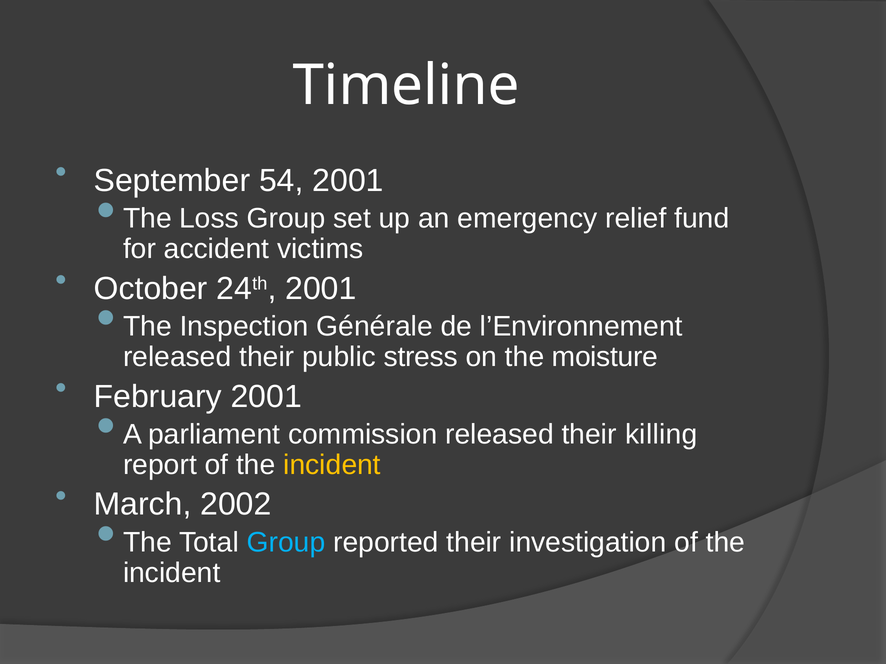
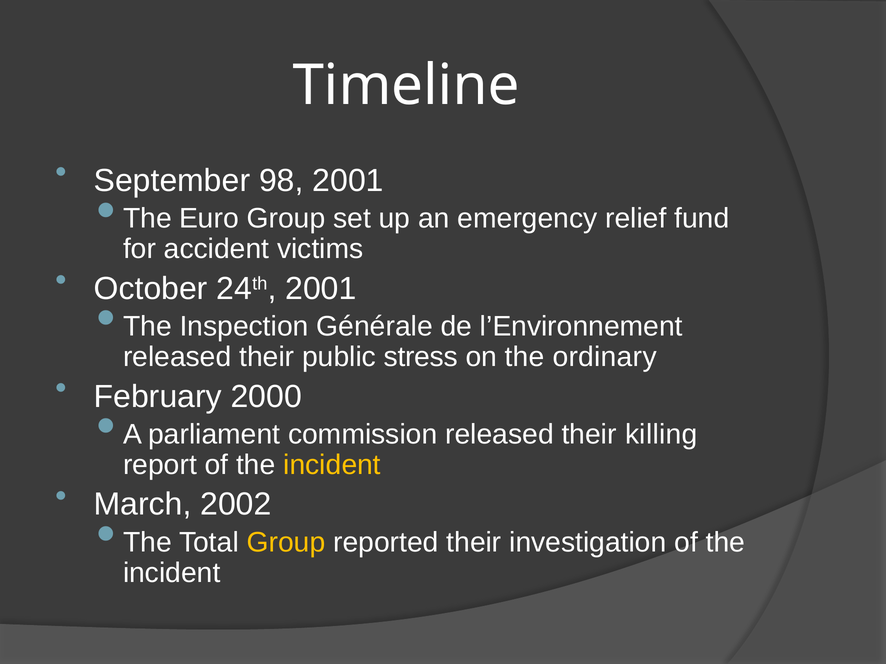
54: 54 -> 98
Loss: Loss -> Euro
moisture: moisture -> ordinary
February 2001: 2001 -> 2000
Group at (286, 543) colour: light blue -> yellow
